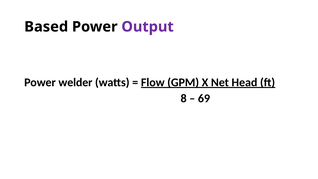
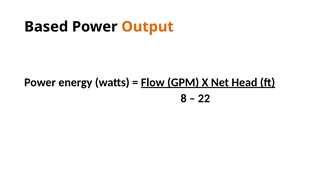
Output colour: purple -> orange
welder: welder -> energy
69: 69 -> 22
